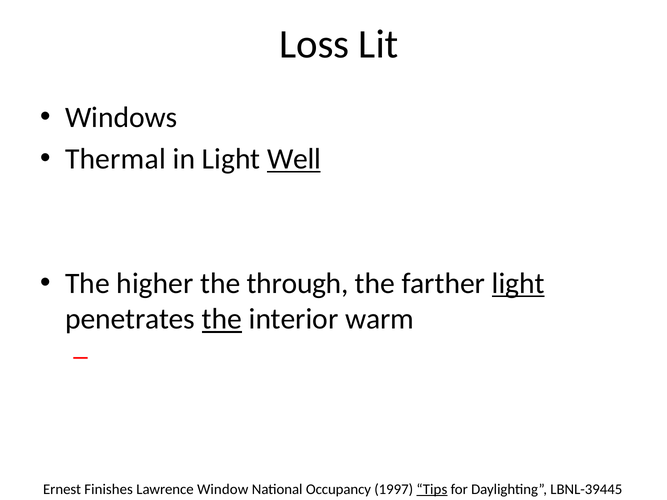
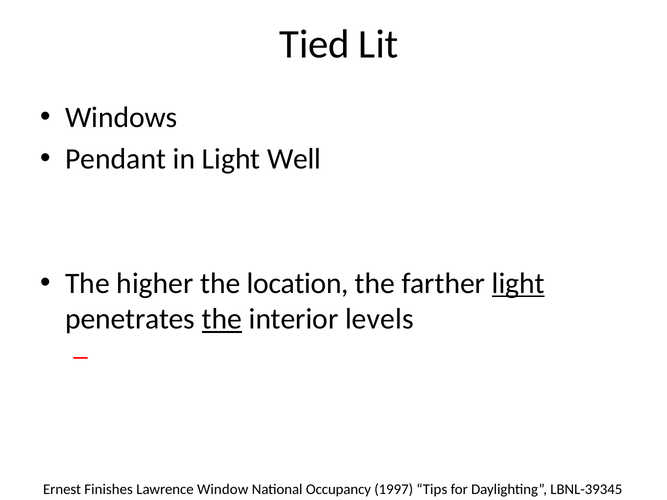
Loss: Loss -> Tied
Thermal: Thermal -> Pendant
Well underline: present -> none
through: through -> location
warm: warm -> levels
Tips underline: present -> none
LBNL-39445: LBNL-39445 -> LBNL-39345
